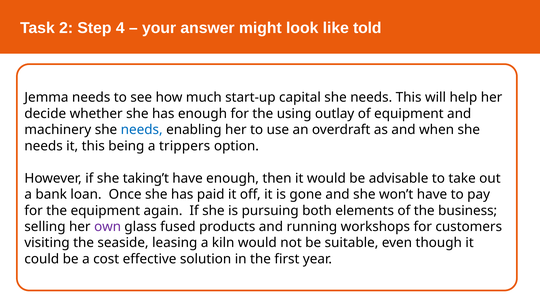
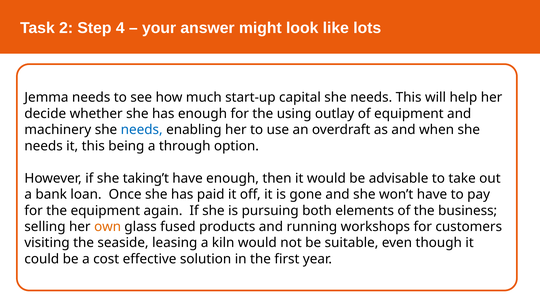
told: told -> lots
trippers: trippers -> through
own colour: purple -> orange
